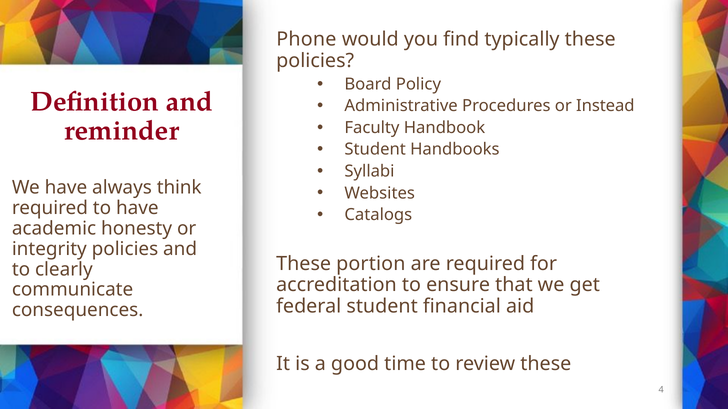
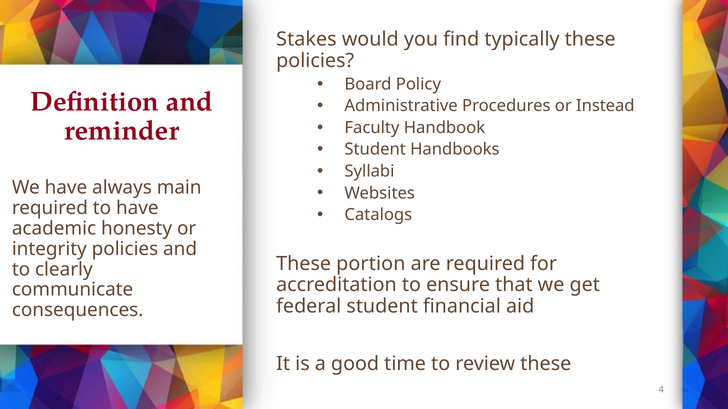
Phone: Phone -> Stakes
think: think -> main
